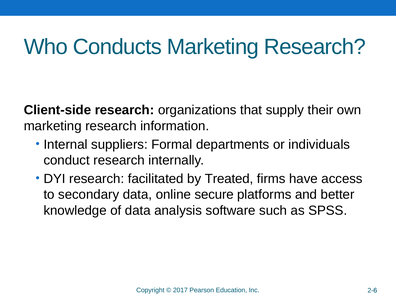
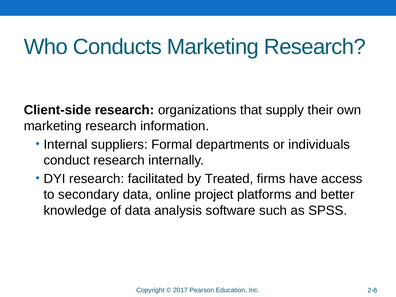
secure: secure -> project
